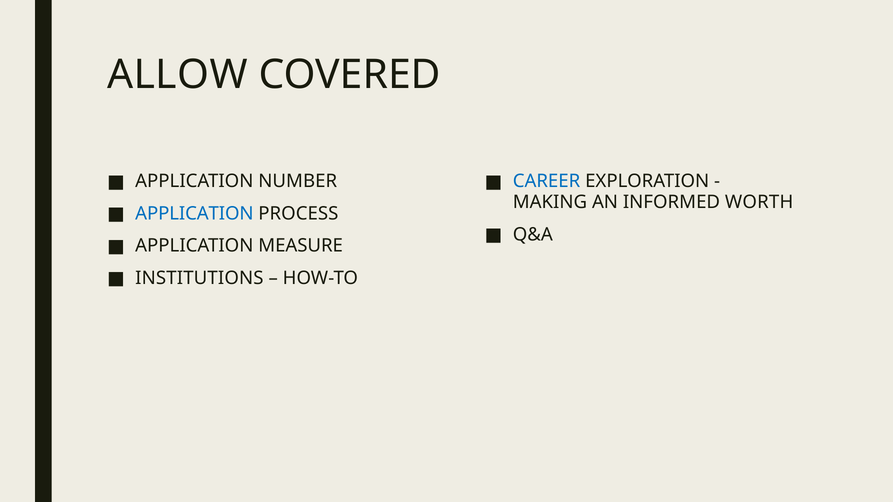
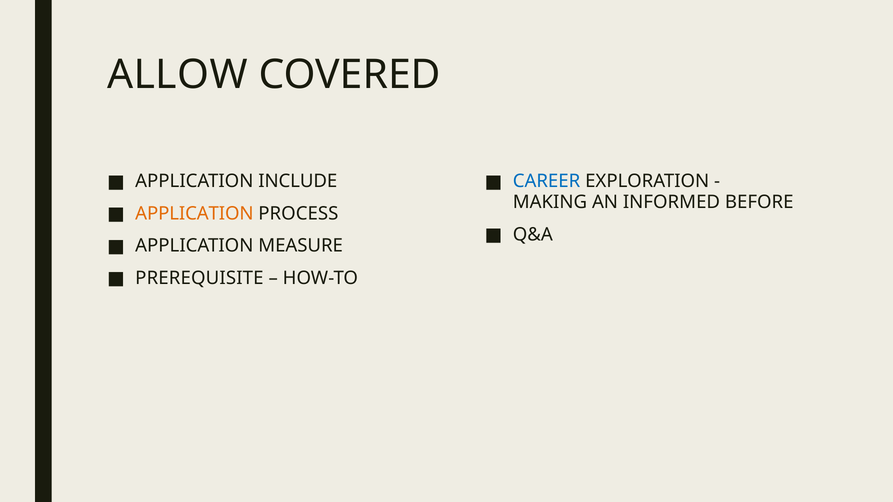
NUMBER: NUMBER -> INCLUDE
WORTH: WORTH -> BEFORE
APPLICATION at (194, 214) colour: blue -> orange
INSTITUTIONS: INSTITUTIONS -> PREREQUISITE
